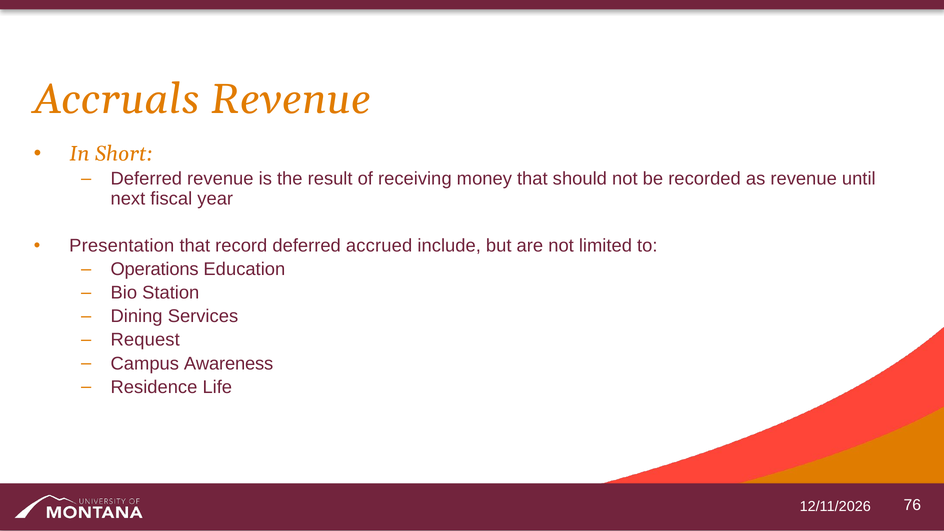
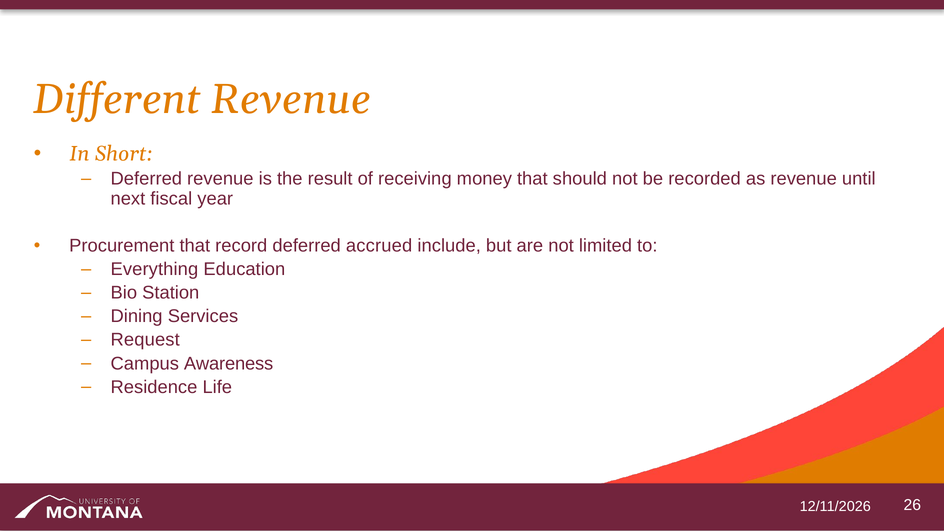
Accruals: Accruals -> Different
Presentation: Presentation -> Procurement
Operations: Operations -> Everything
76: 76 -> 26
